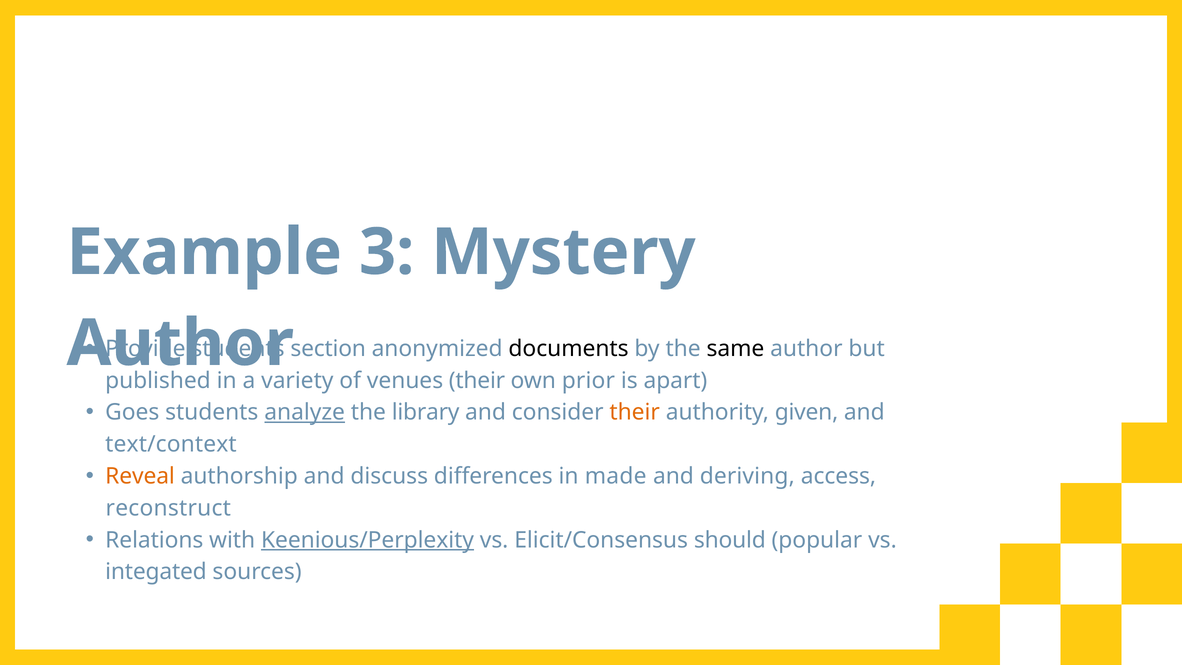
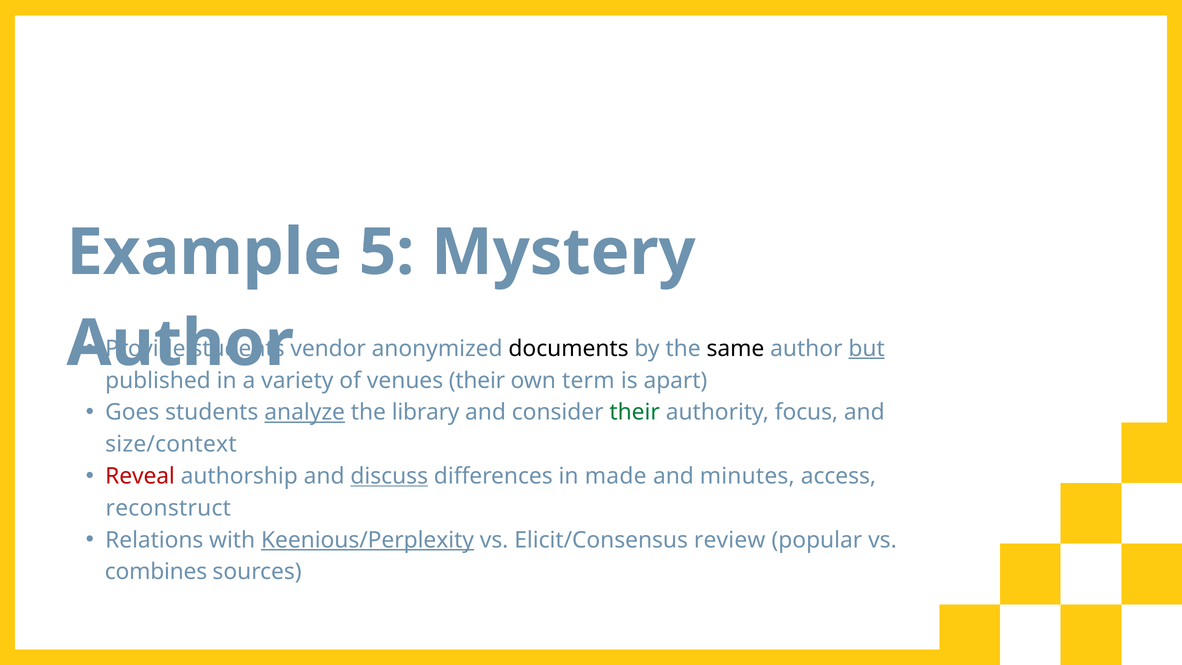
3: 3 -> 5
section: section -> vendor
but underline: none -> present
prior: prior -> term
their at (635, 412) colour: orange -> green
given: given -> focus
text/context: text/context -> size/context
Reveal colour: orange -> red
discuss underline: none -> present
deriving: deriving -> minutes
should: should -> review
integated: integated -> combines
